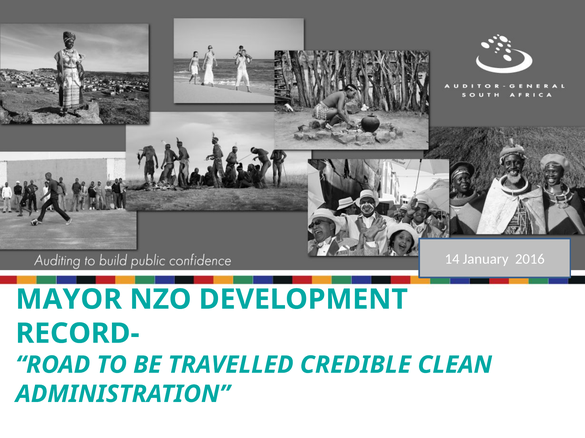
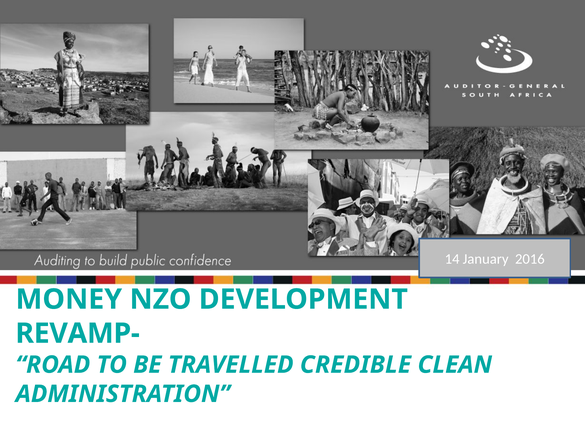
MAYOR: MAYOR -> MONEY
RECORD-: RECORD- -> REVAMP-
